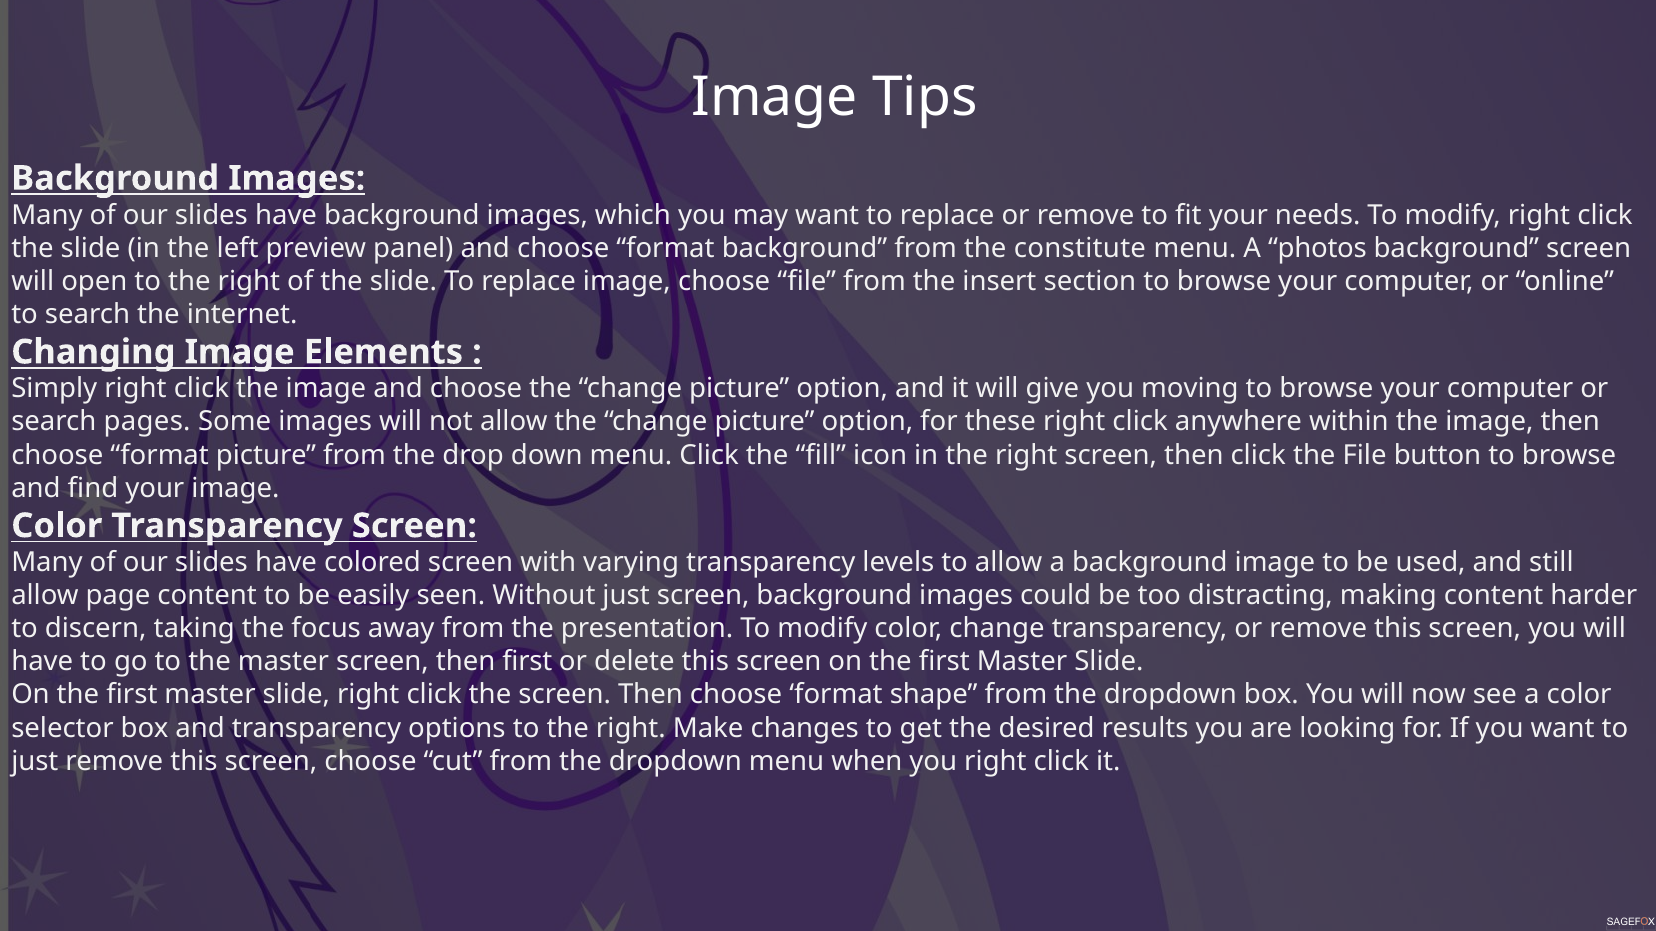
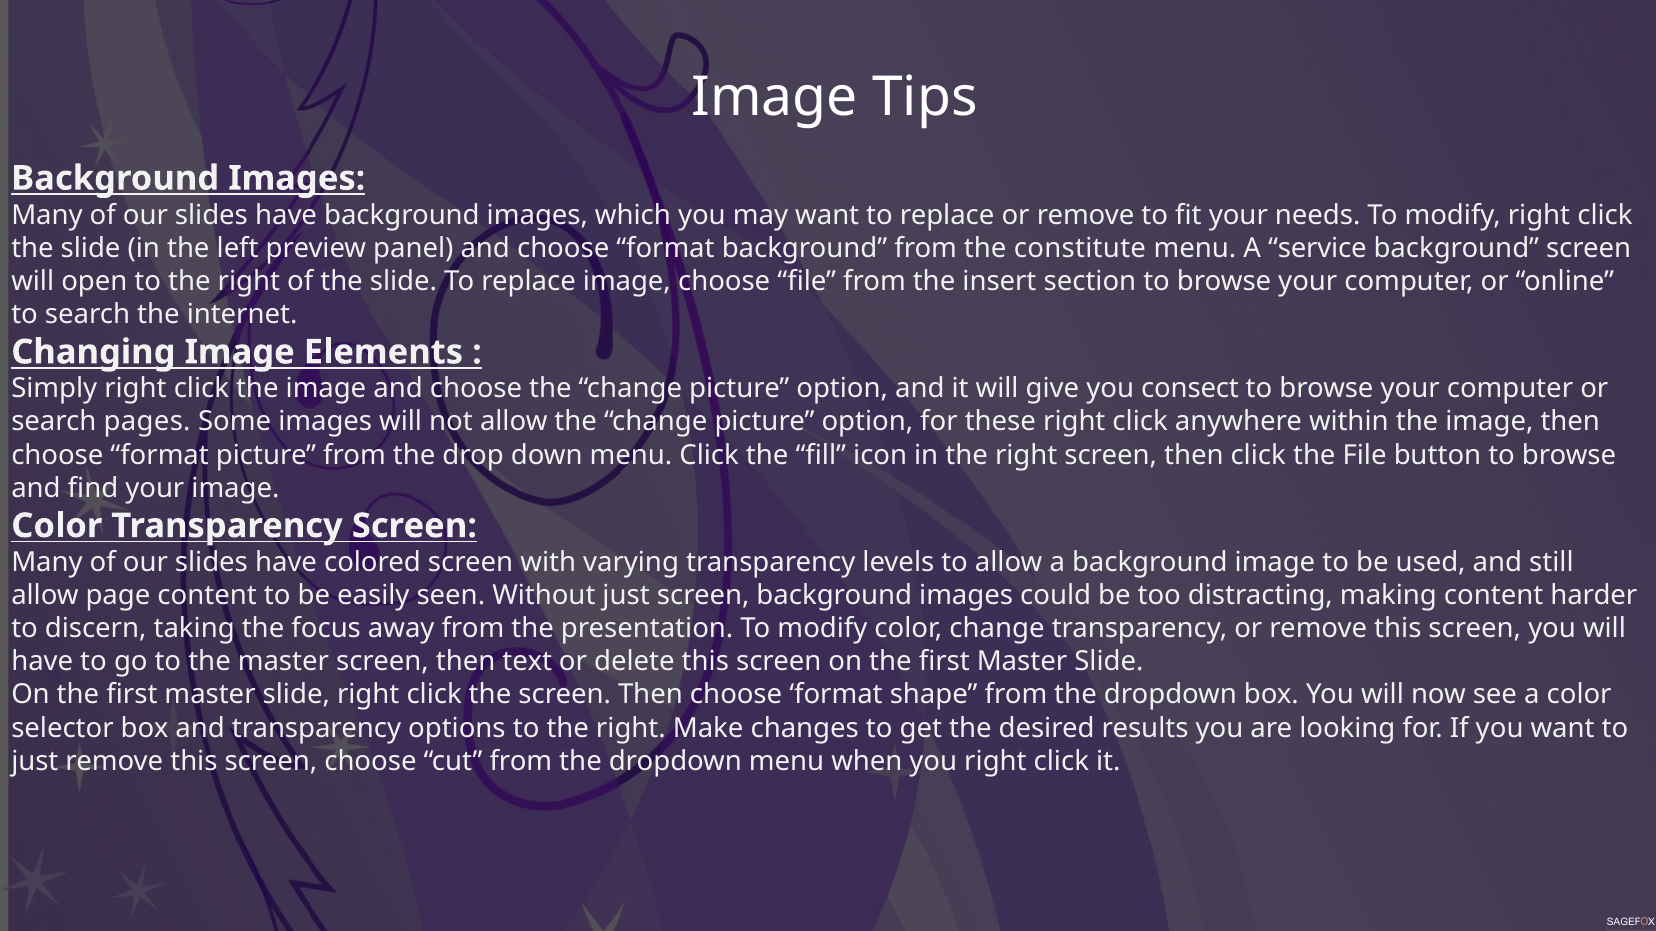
photos: photos -> service
moving: moving -> consect
then first: first -> text
